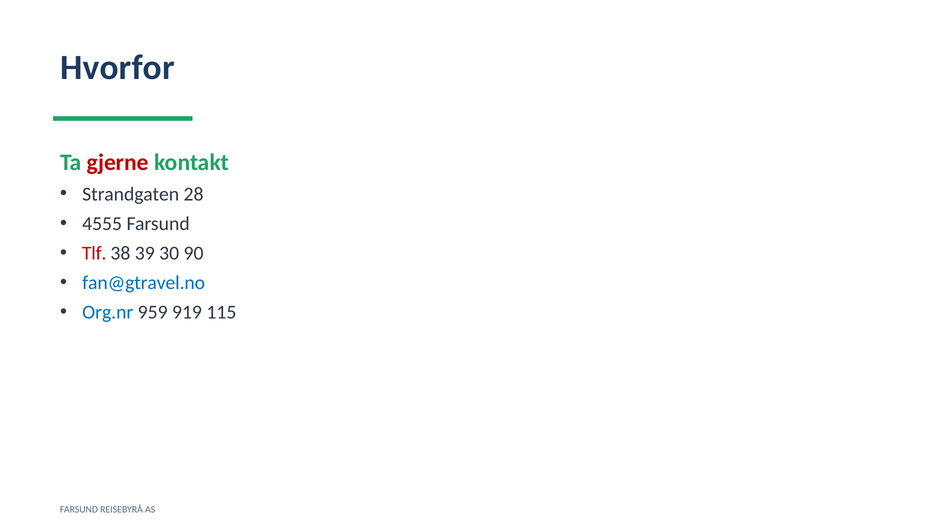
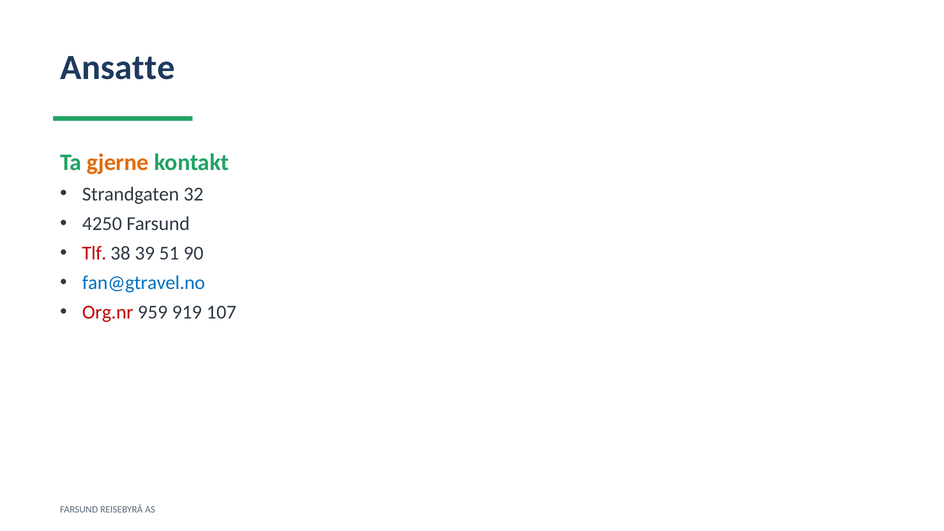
Hvorfor: Hvorfor -> Ansatte
gjerne colour: red -> orange
28: 28 -> 32
4555: 4555 -> 4250
30: 30 -> 51
Org.nr colour: blue -> red
115: 115 -> 107
